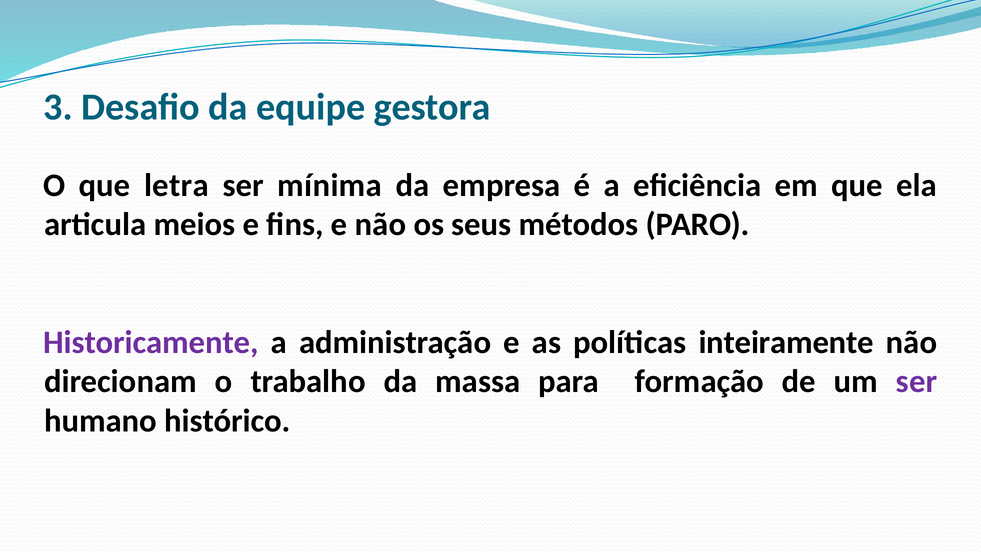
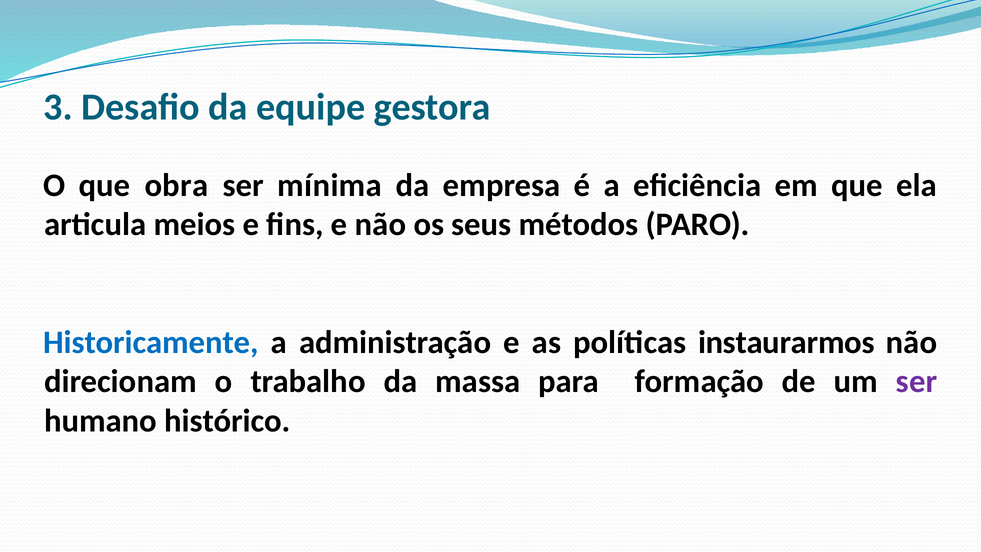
letra: letra -> obra
Historicamente colour: purple -> blue
inteiramente: inteiramente -> instaurarmos
